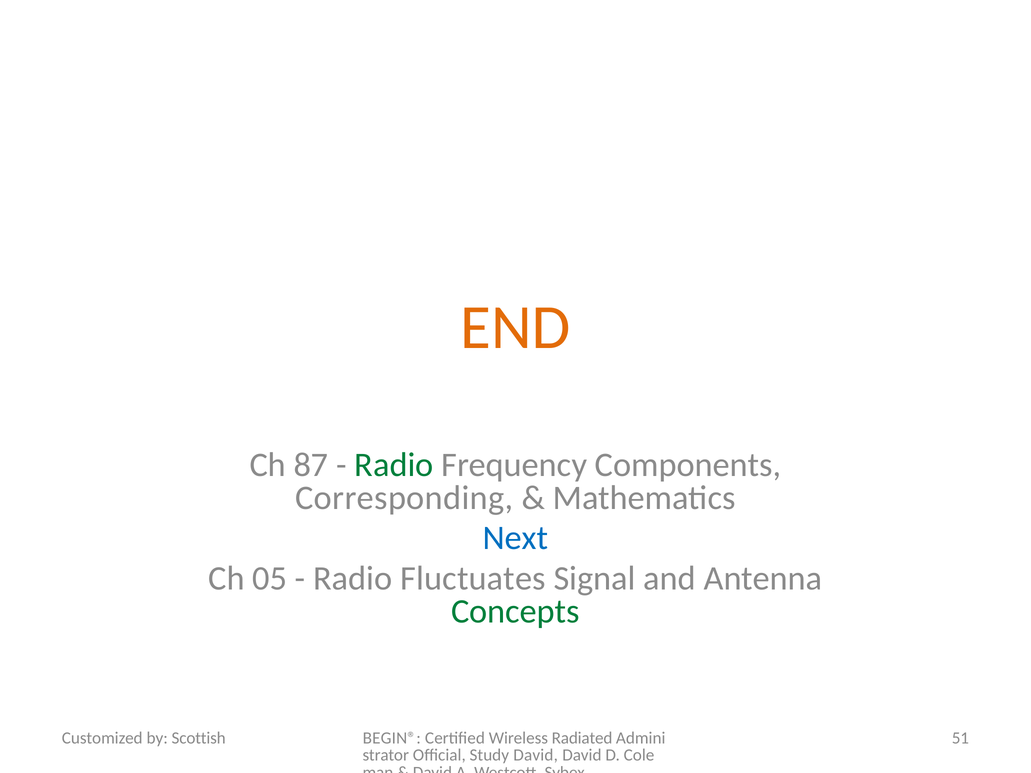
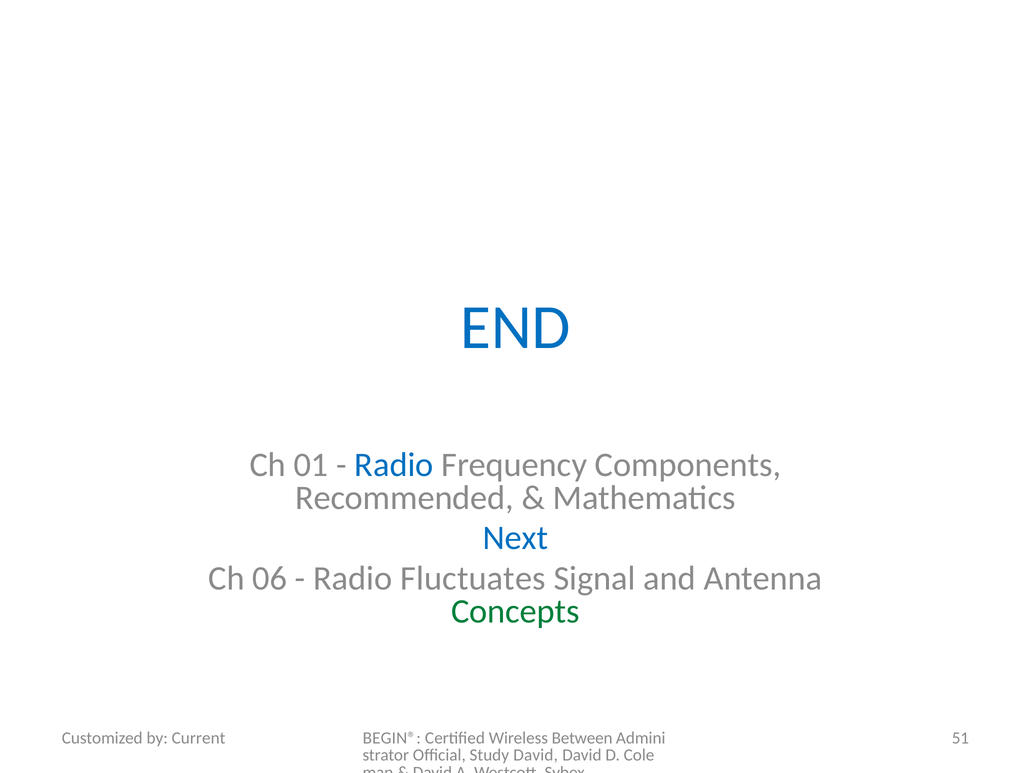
END colour: orange -> blue
87: 87 -> 01
Radio at (394, 465) colour: green -> blue
Corresponding: Corresponding -> Recommended
05: 05 -> 06
Radiated: Radiated -> Between
Scottish: Scottish -> Current
